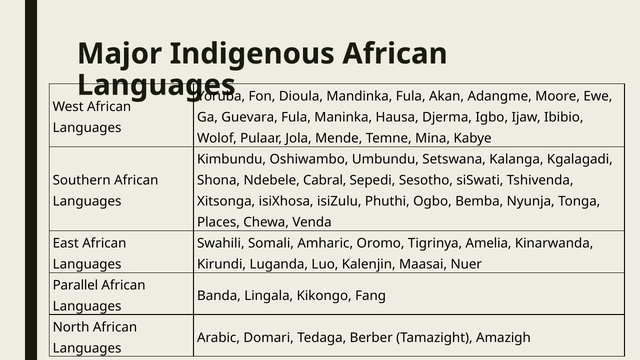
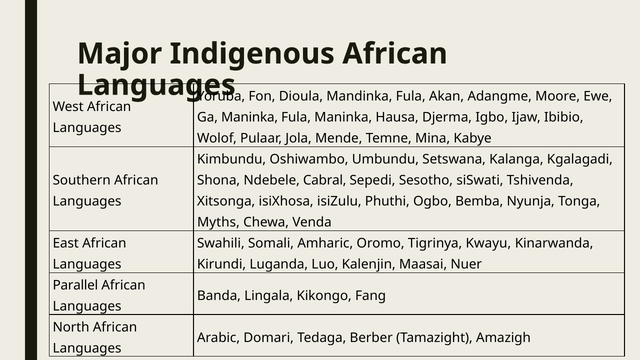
Ga Guevara: Guevara -> Maninka
Places: Places -> Myths
Amelia: Amelia -> Kwayu
